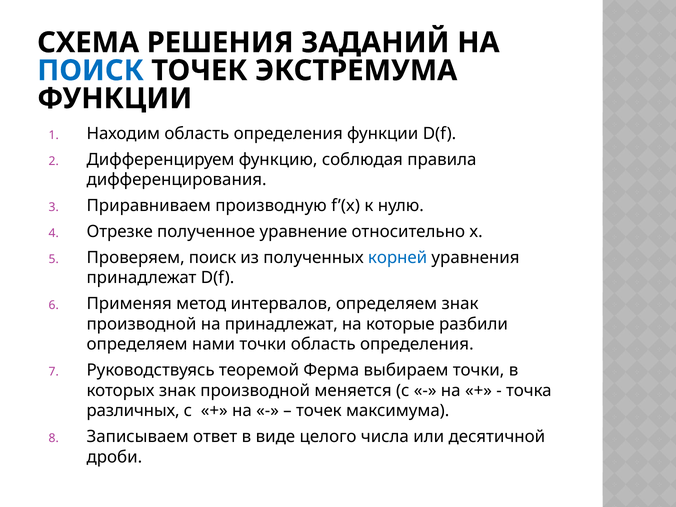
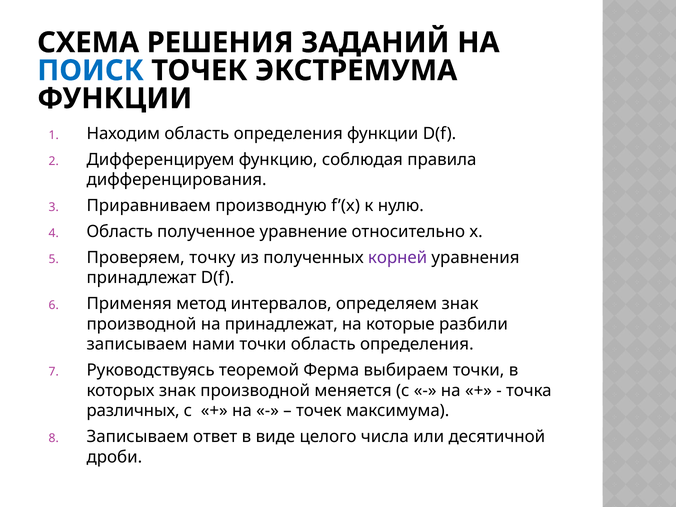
Отрезке at (120, 232): Отрезке -> Область
Проверяем поиск: поиск -> точку
корней colour: blue -> purple
определяем at (137, 344): определяем -> записываем
